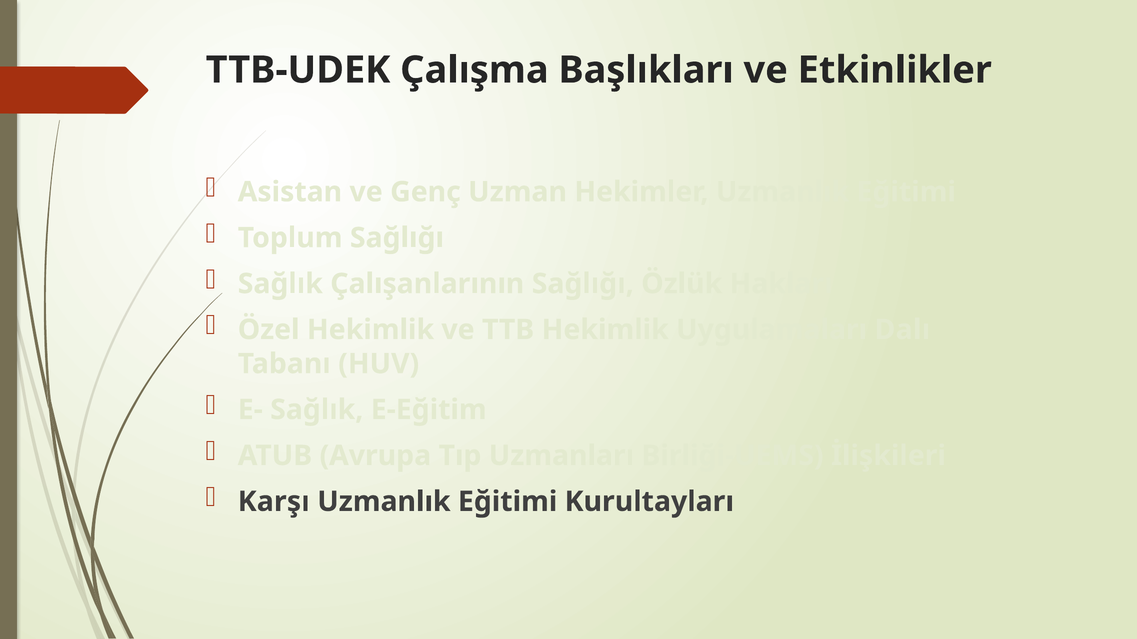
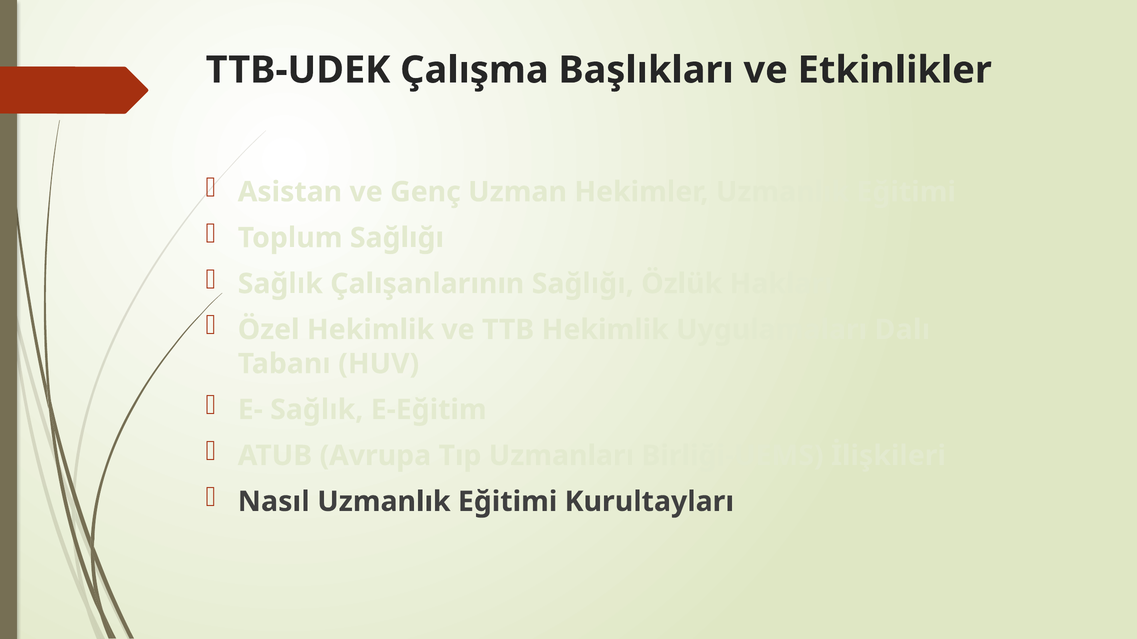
Karşı: Karşı -> Nasıl
